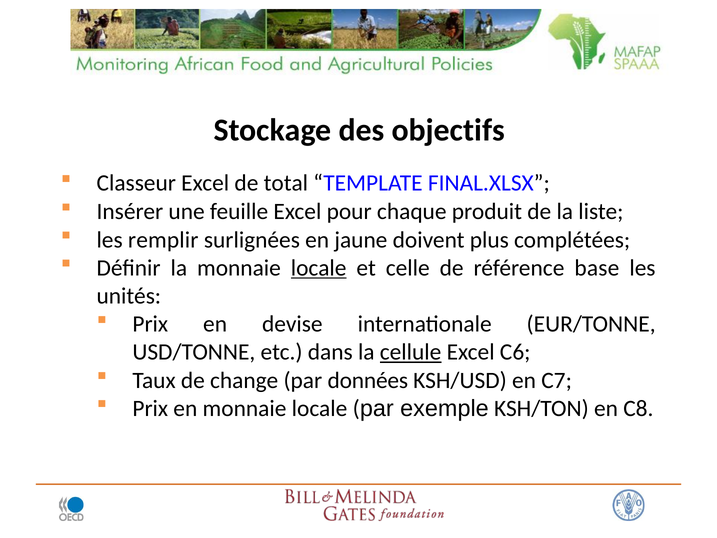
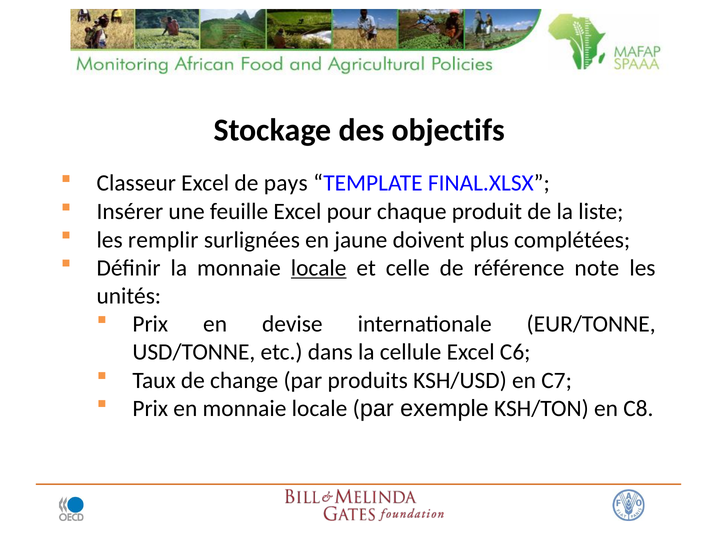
total: total -> pays
base: base -> note
cellule underline: present -> none
données: données -> produits
